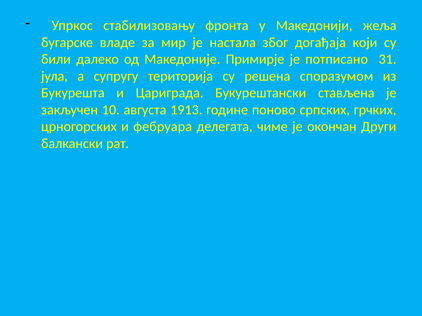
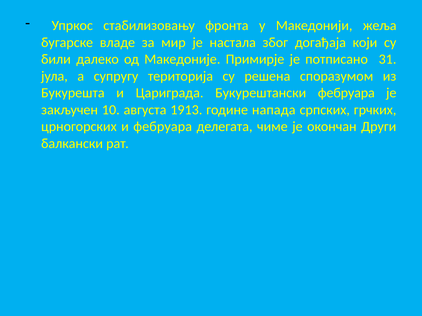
Букурештански стављена: стављена -> фебруара
поново: поново -> напада
